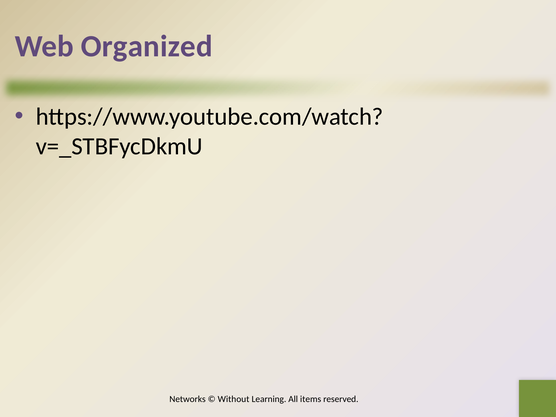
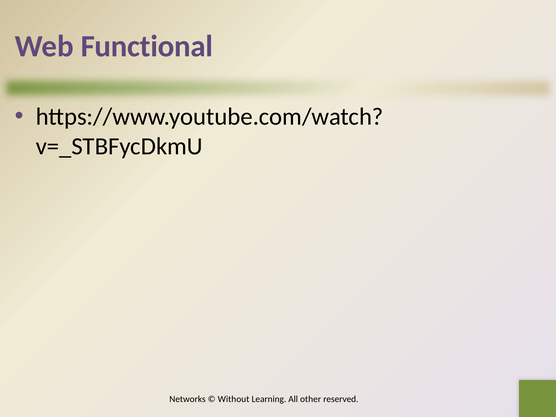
Organized: Organized -> Functional
items: items -> other
